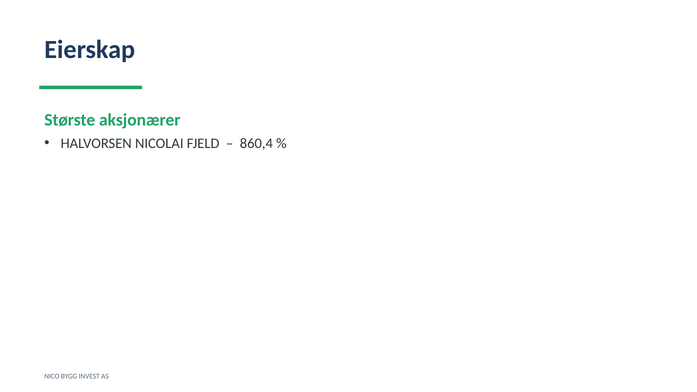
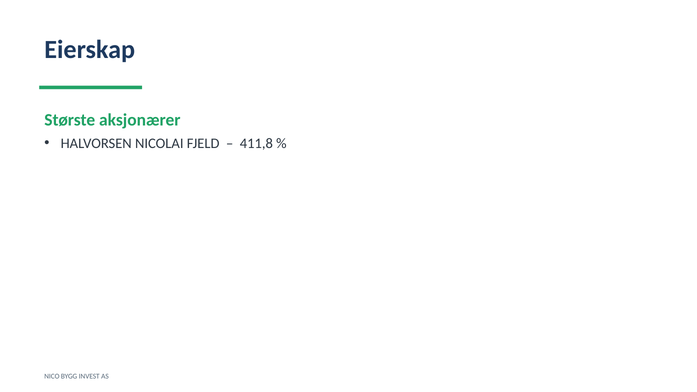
860,4: 860,4 -> 411,8
